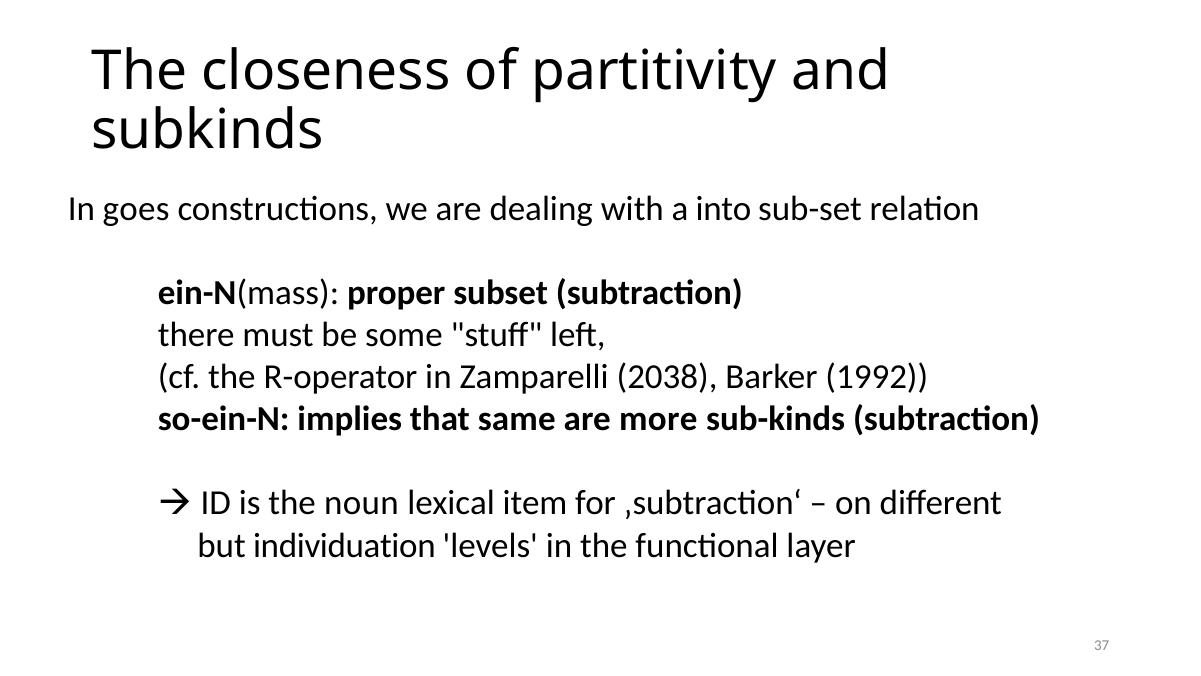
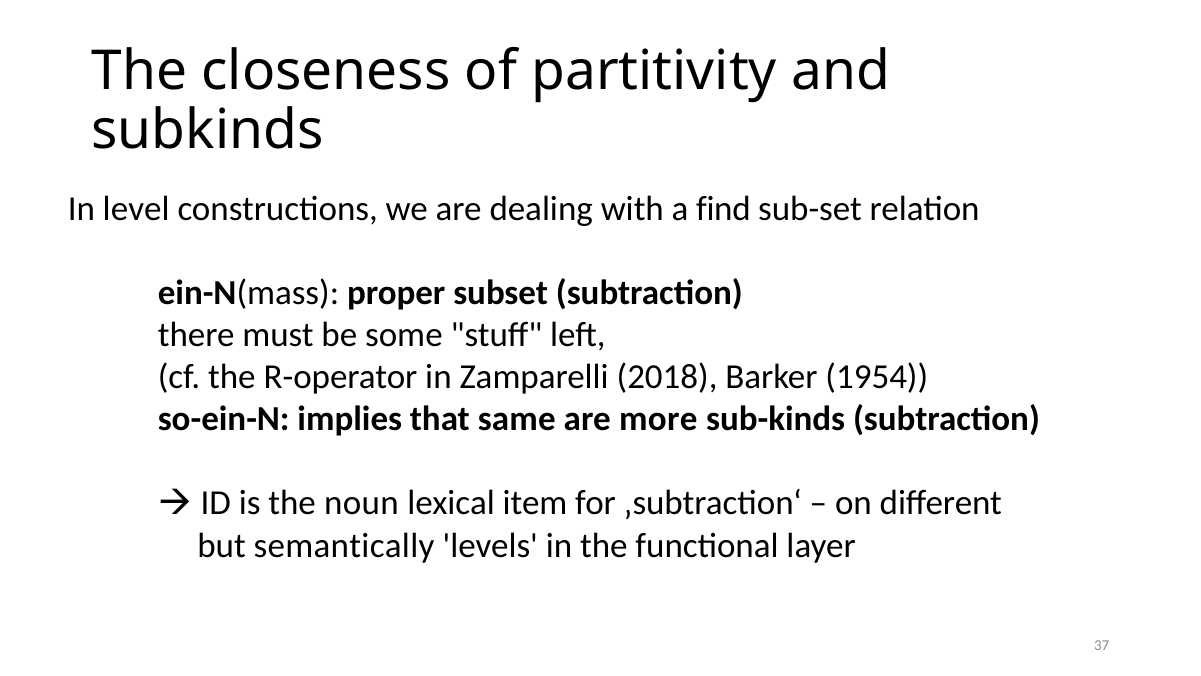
goes: goes -> level
into: into -> find
2038: 2038 -> 2018
1992: 1992 -> 1954
individuation: individuation -> semantically
